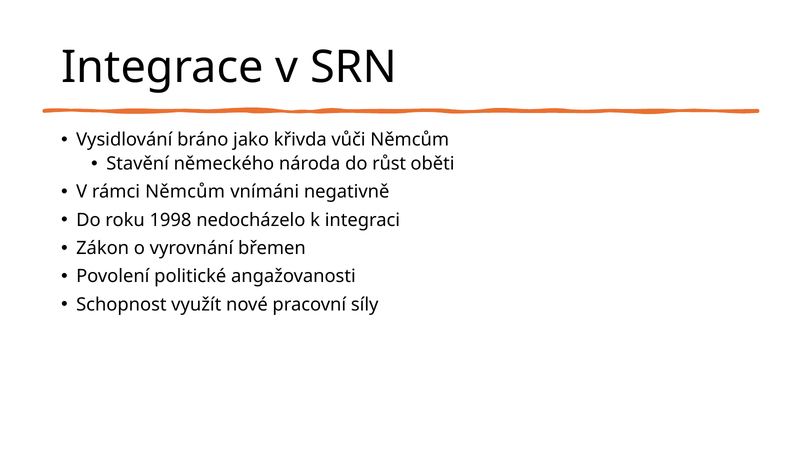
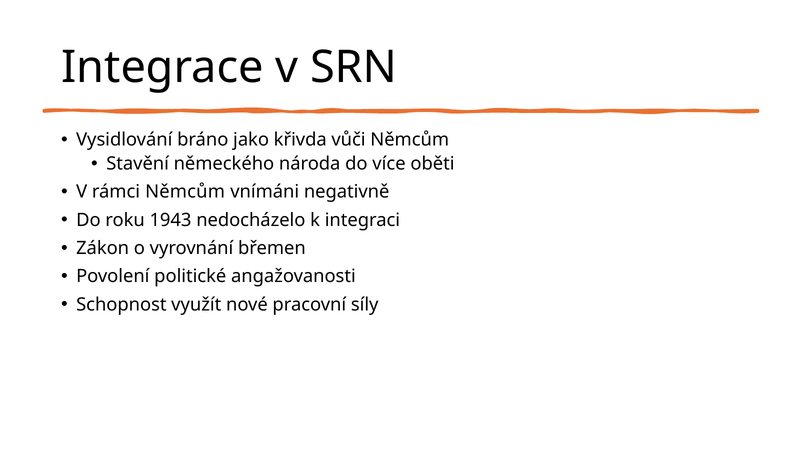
růst: růst -> více
1998: 1998 -> 1943
